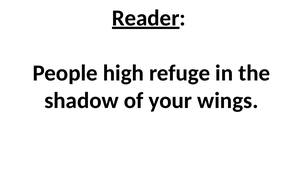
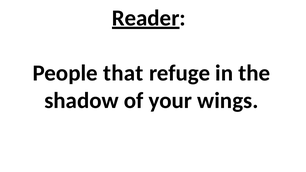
high: high -> that
